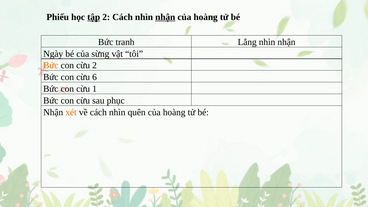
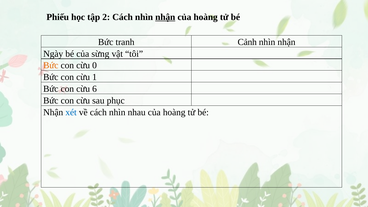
tập underline: present -> none
Lắng: Lắng -> Cảnh
cừu 2: 2 -> 0
6: 6 -> 1
1: 1 -> 6
xét colour: orange -> blue
quên: quên -> nhau
